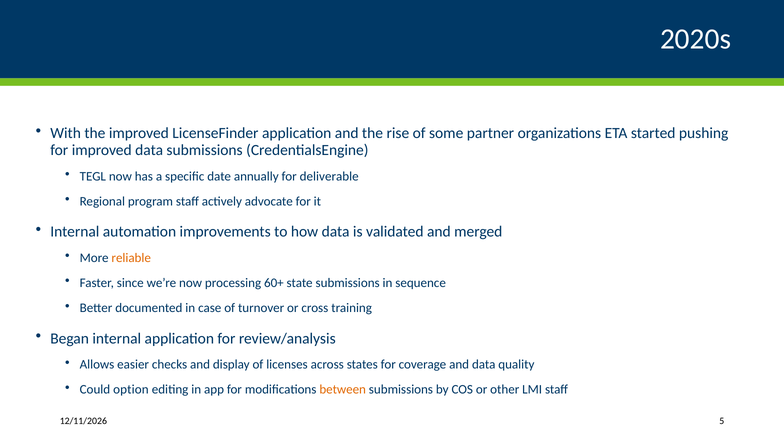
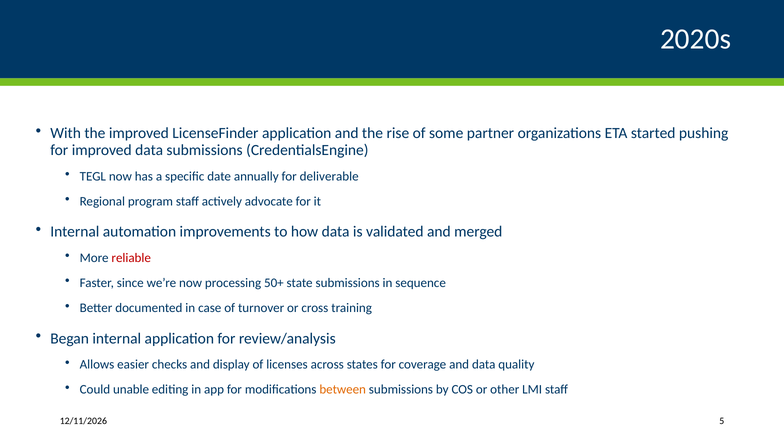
reliable colour: orange -> red
60+: 60+ -> 50+
option: option -> unable
